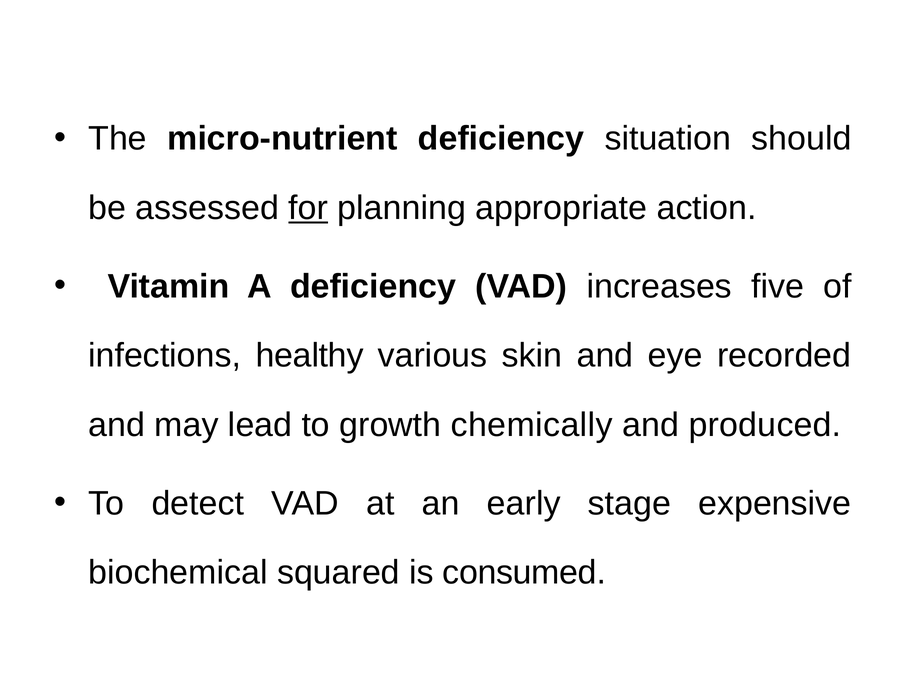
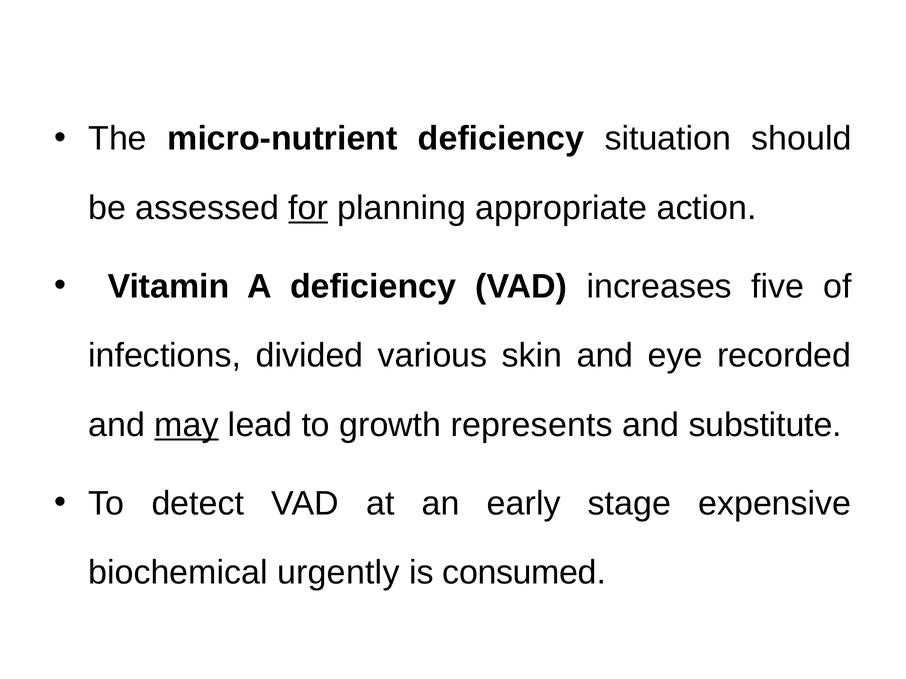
healthy: healthy -> divided
may underline: none -> present
chemically: chemically -> represents
produced: produced -> substitute
squared: squared -> urgently
